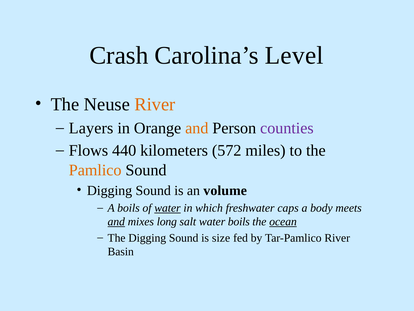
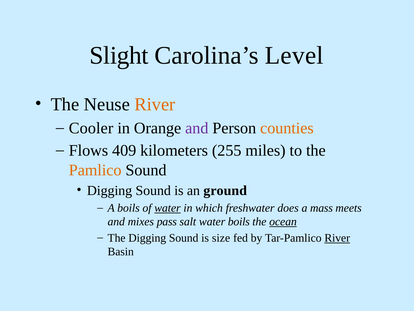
Crash: Crash -> Slight
Layers: Layers -> Cooler
and at (197, 128) colour: orange -> purple
counties colour: purple -> orange
440: 440 -> 409
572: 572 -> 255
volume: volume -> ground
caps: caps -> does
body: body -> mass
and at (116, 221) underline: present -> none
long: long -> pass
River at (337, 238) underline: none -> present
